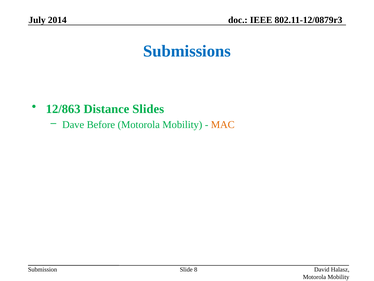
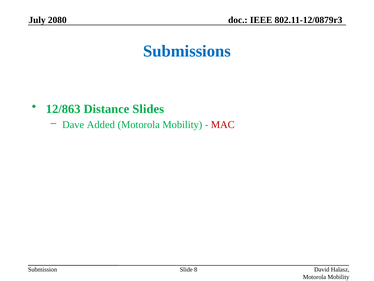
2014: 2014 -> 2080
Before: Before -> Added
MAC colour: orange -> red
